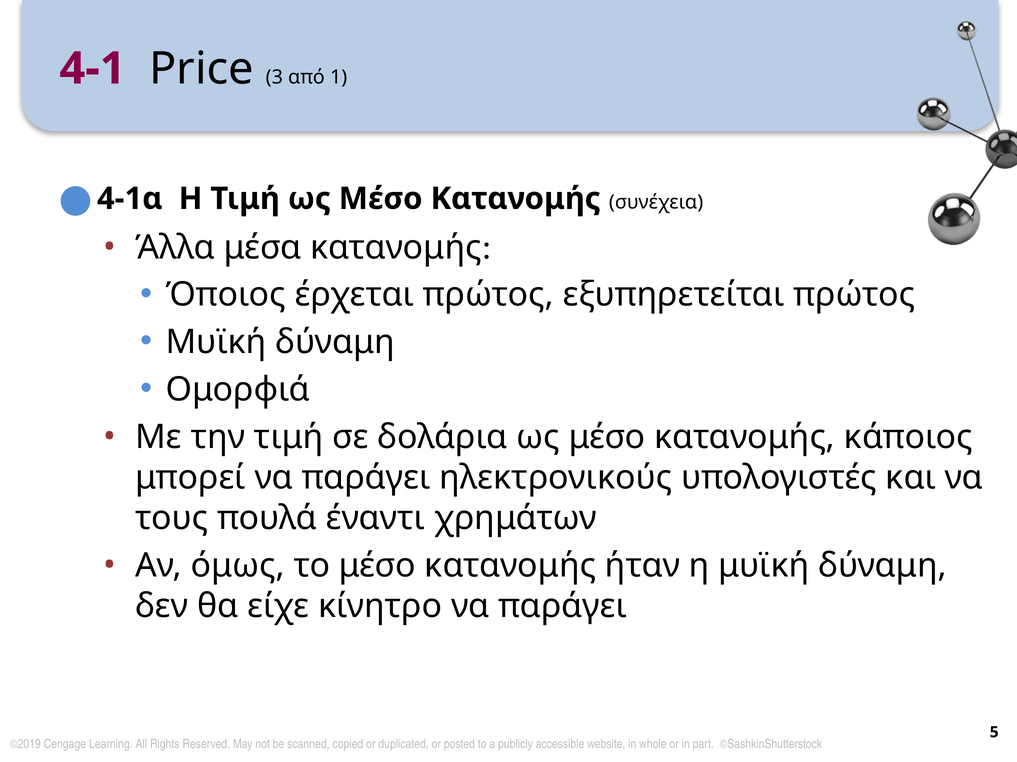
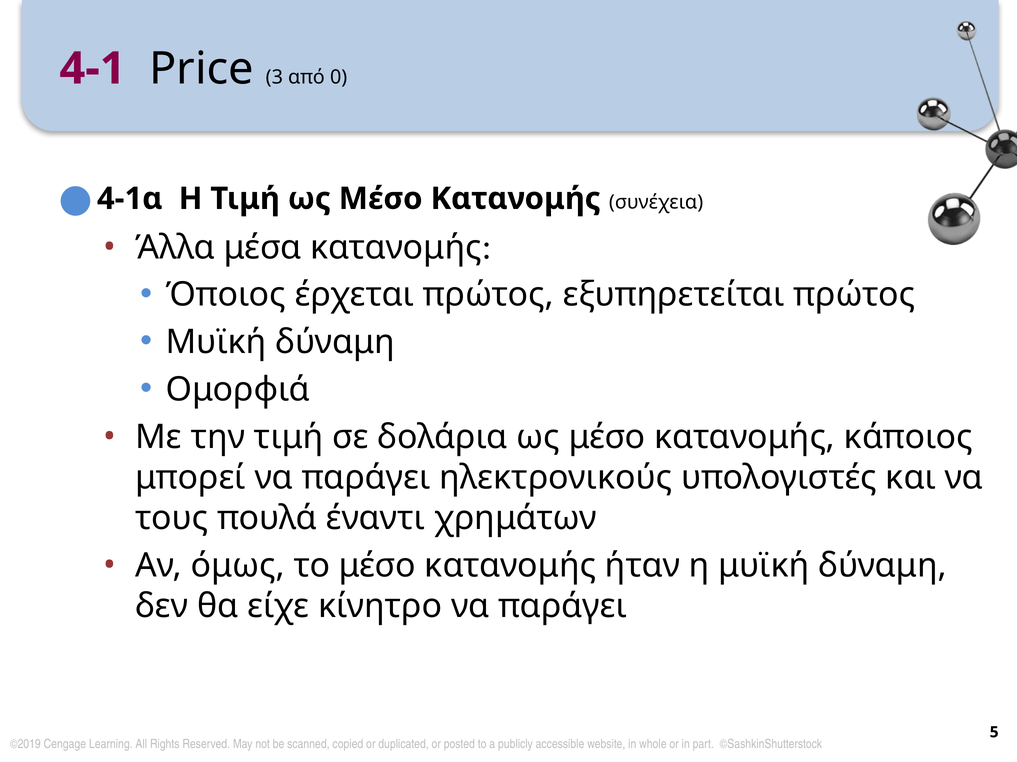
1: 1 -> 0
